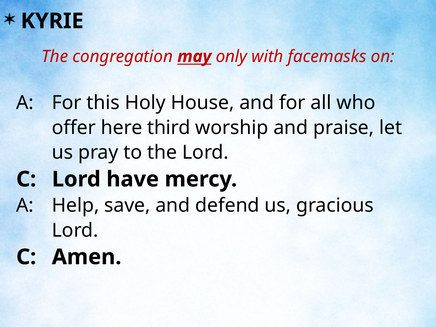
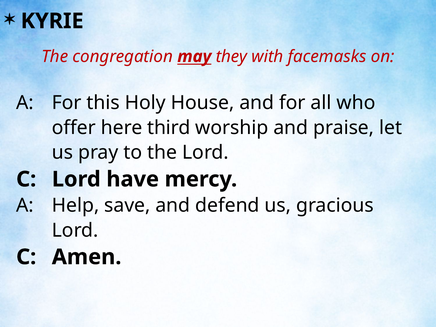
only: only -> they
